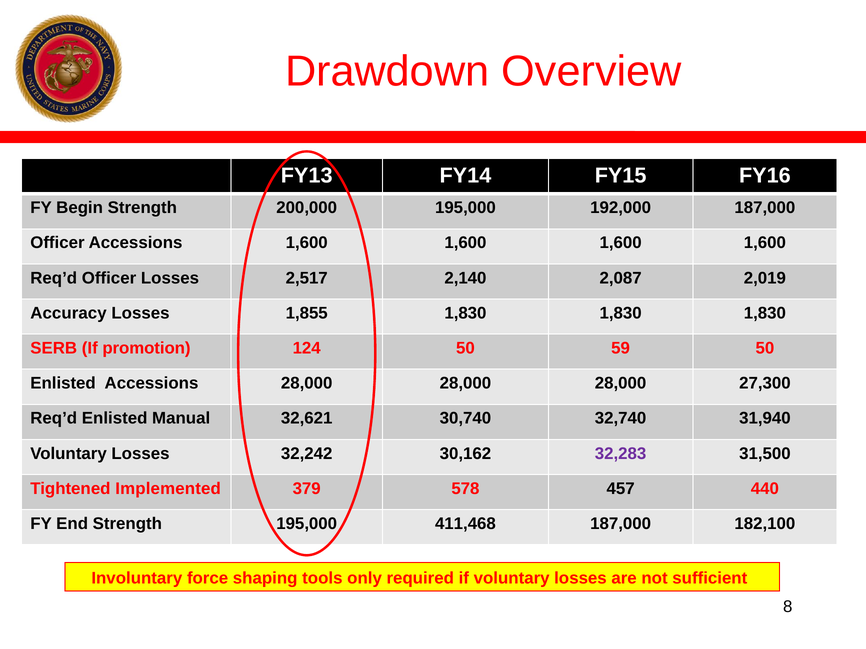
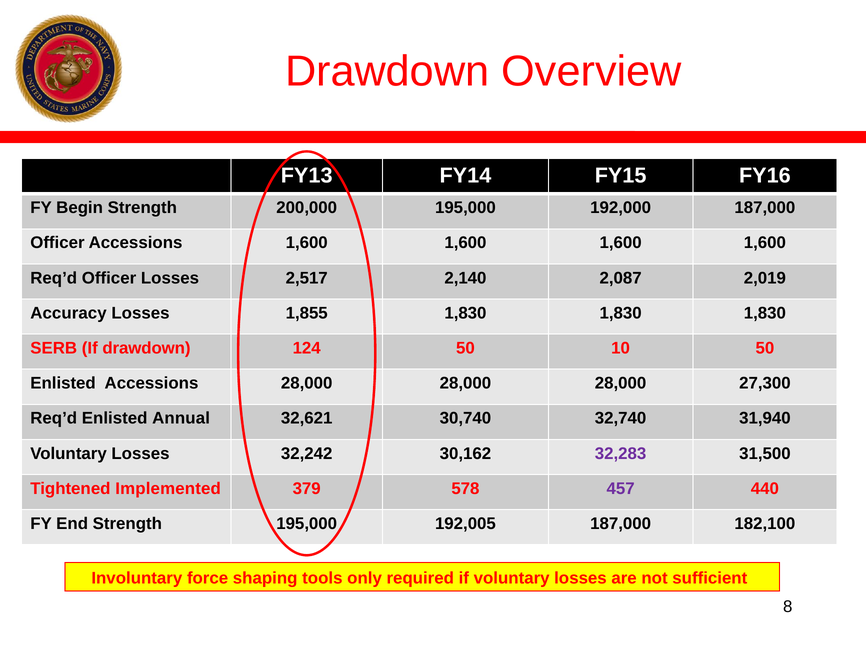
If promotion: promotion -> drawdown
59: 59 -> 10
Manual: Manual -> Annual
457 colour: black -> purple
411,468: 411,468 -> 192,005
